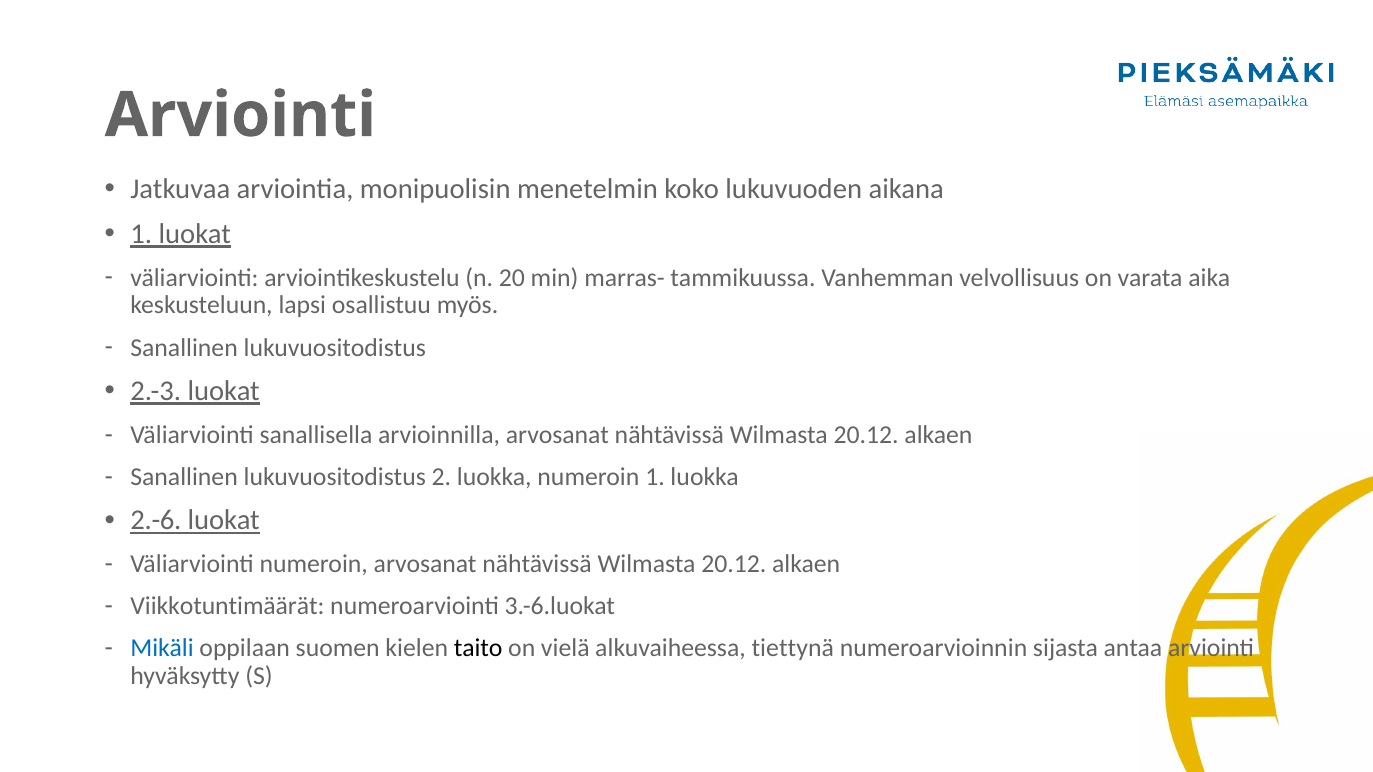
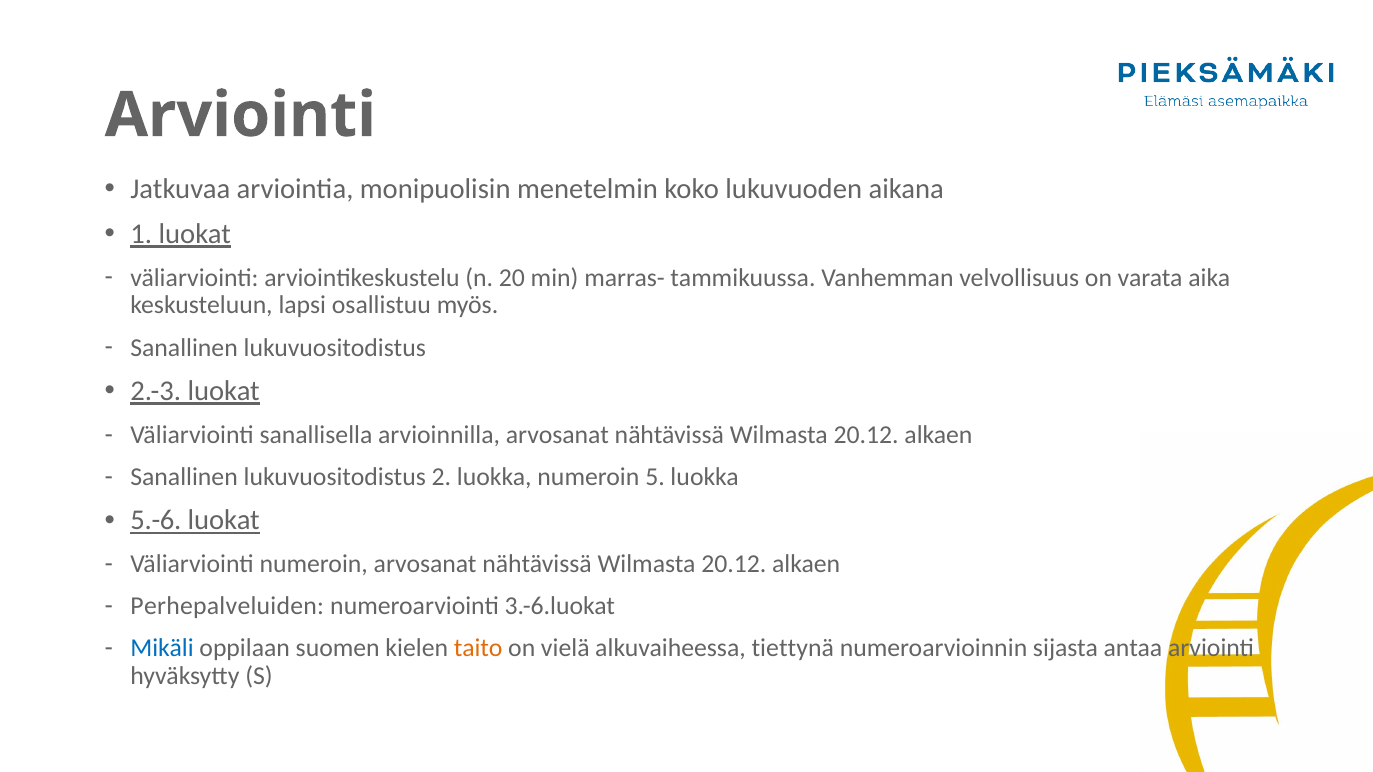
numeroin 1: 1 -> 5
2.-6: 2.-6 -> 5.-6
Viikkotuntimäärät: Viikkotuntimäärät -> Perhepalveluiden
taito colour: black -> orange
